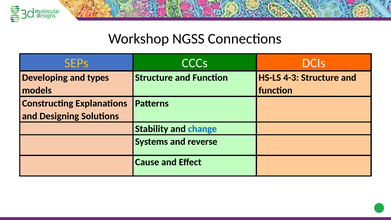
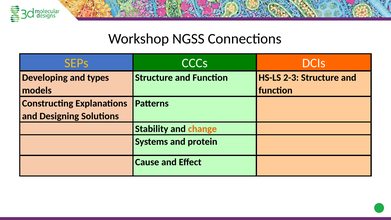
4-3: 4-3 -> 2-3
change colour: blue -> orange
reverse: reverse -> protein
